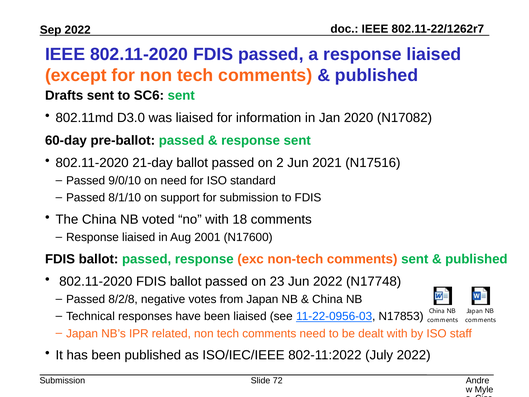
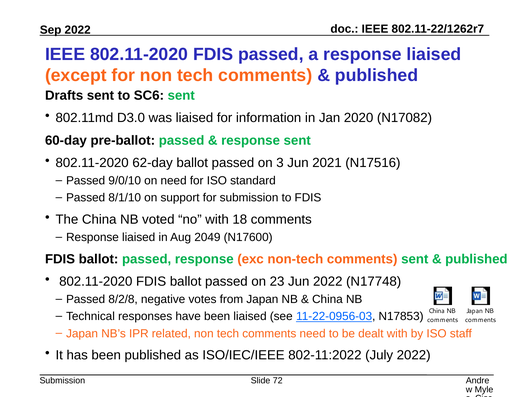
21-day: 21-day -> 62-day
2: 2 -> 3
2001: 2001 -> 2049
